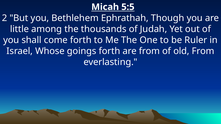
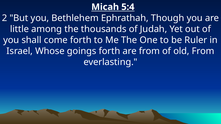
5:5: 5:5 -> 5:4
